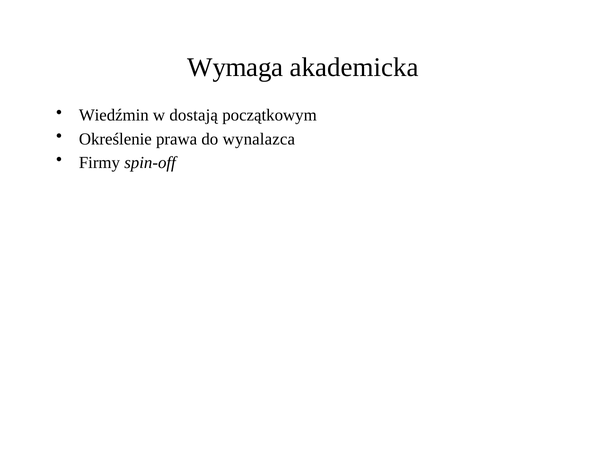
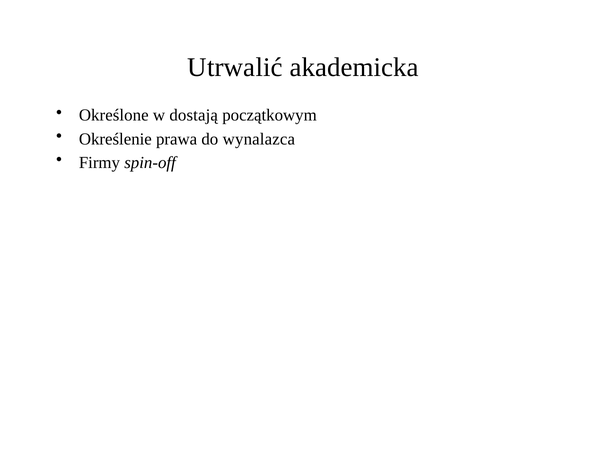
Wymaga: Wymaga -> Utrwalić
Wiedźmin: Wiedźmin -> Określone
